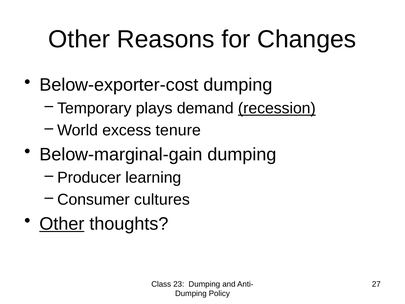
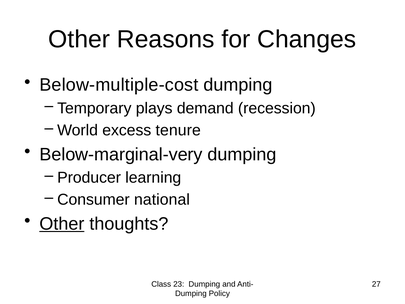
Below-exporter-cost: Below-exporter-cost -> Below-multiple-cost
recession underline: present -> none
Below-marginal-gain: Below-marginal-gain -> Below-marginal-very
cultures: cultures -> national
